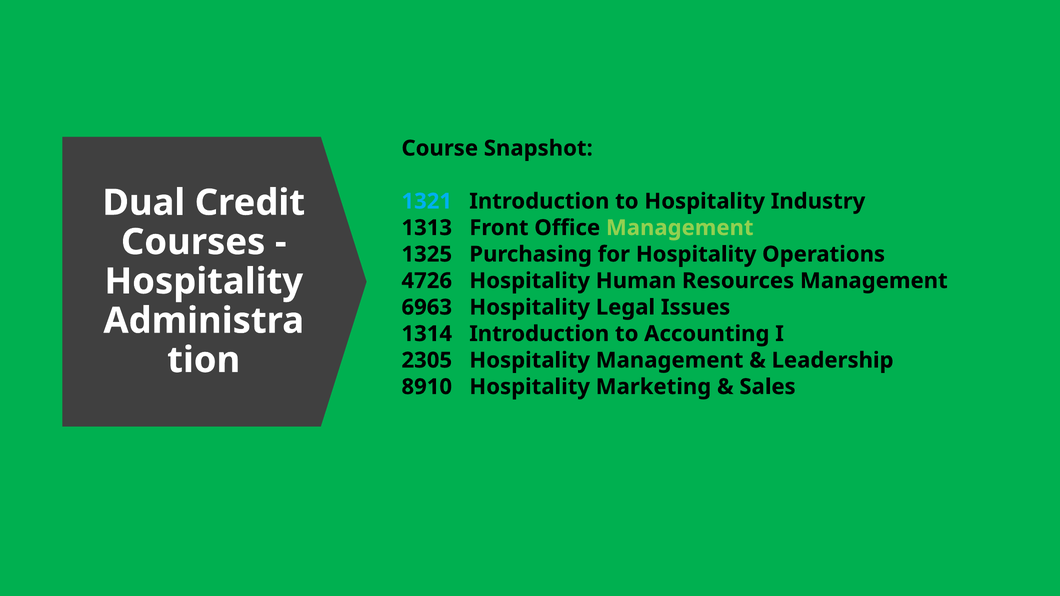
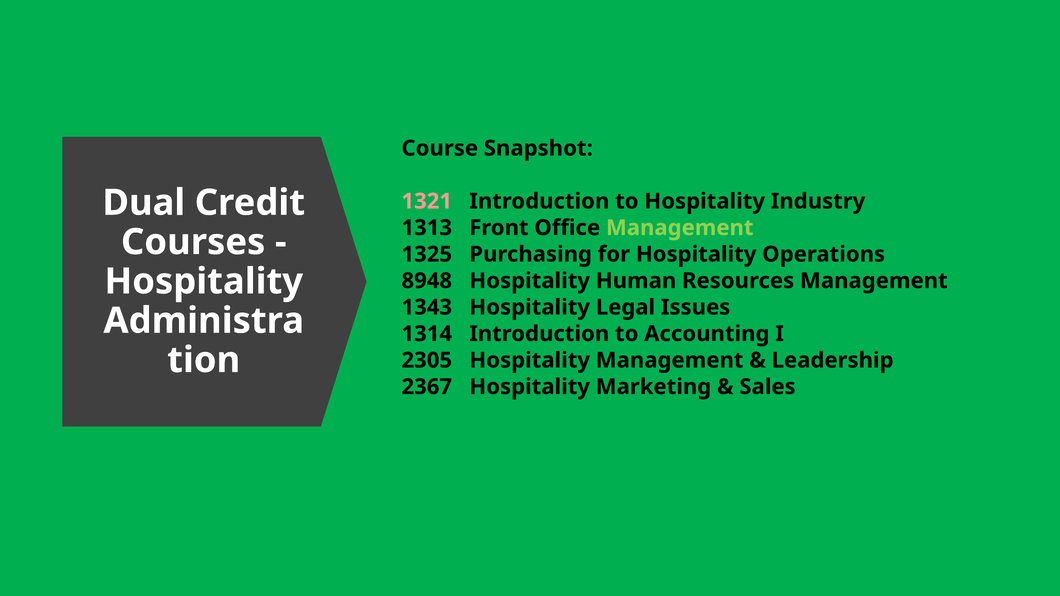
1321 colour: light blue -> pink
4726: 4726 -> 8948
6963: 6963 -> 1343
8910: 8910 -> 2367
